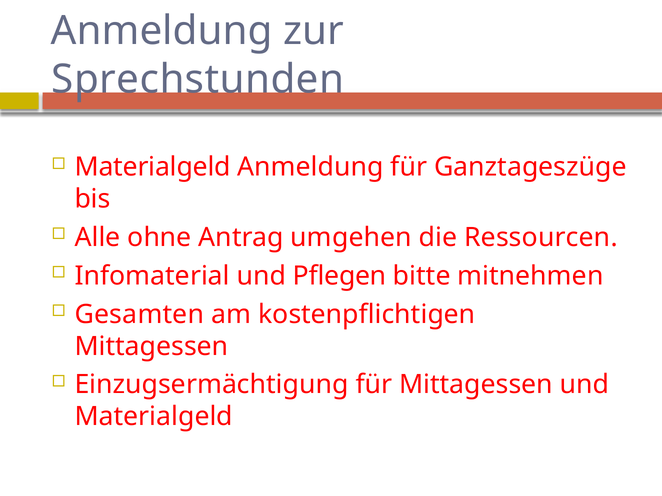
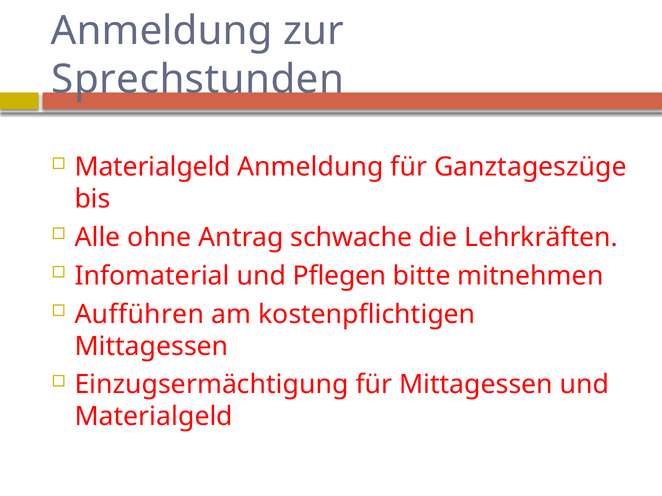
umgehen: umgehen -> schwache
Ressourcen: Ressourcen -> Lehrkräften
Gesamten: Gesamten -> Aufführen
